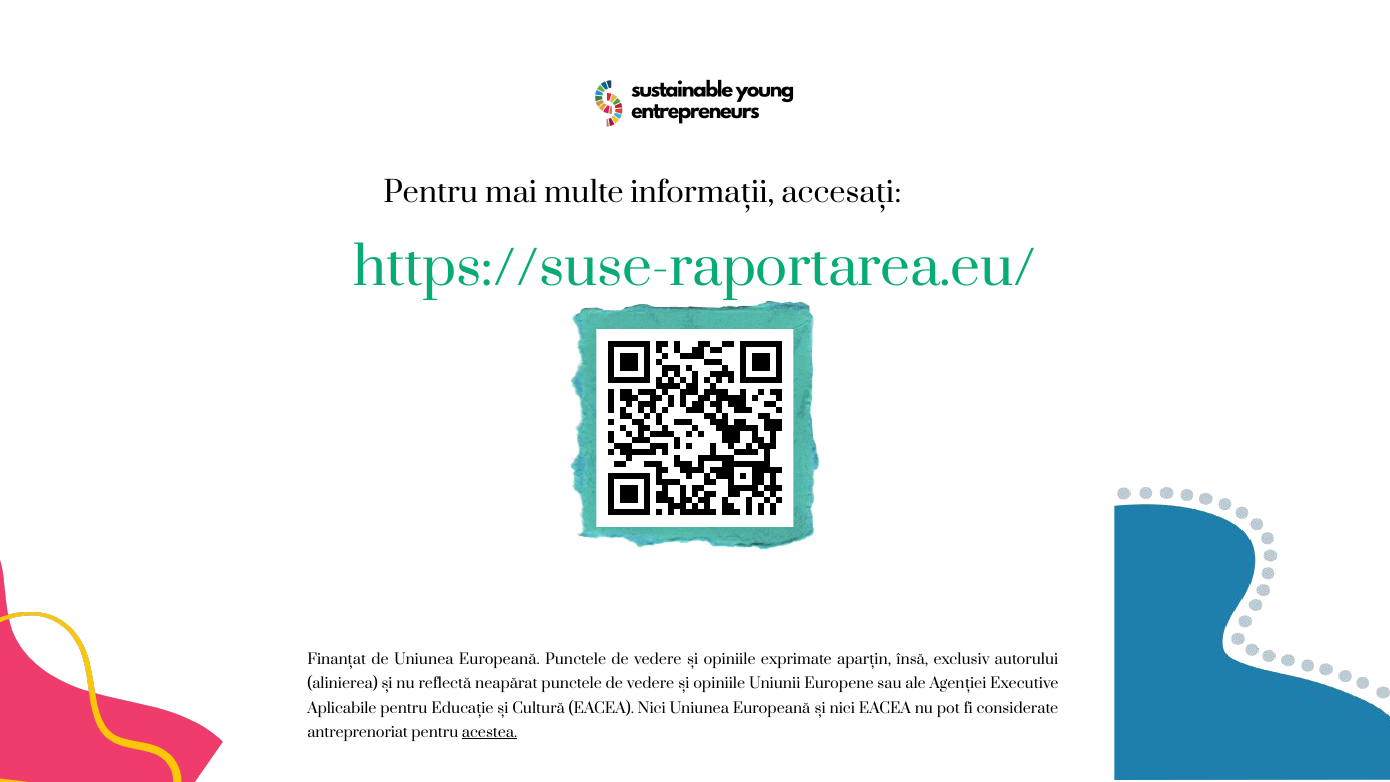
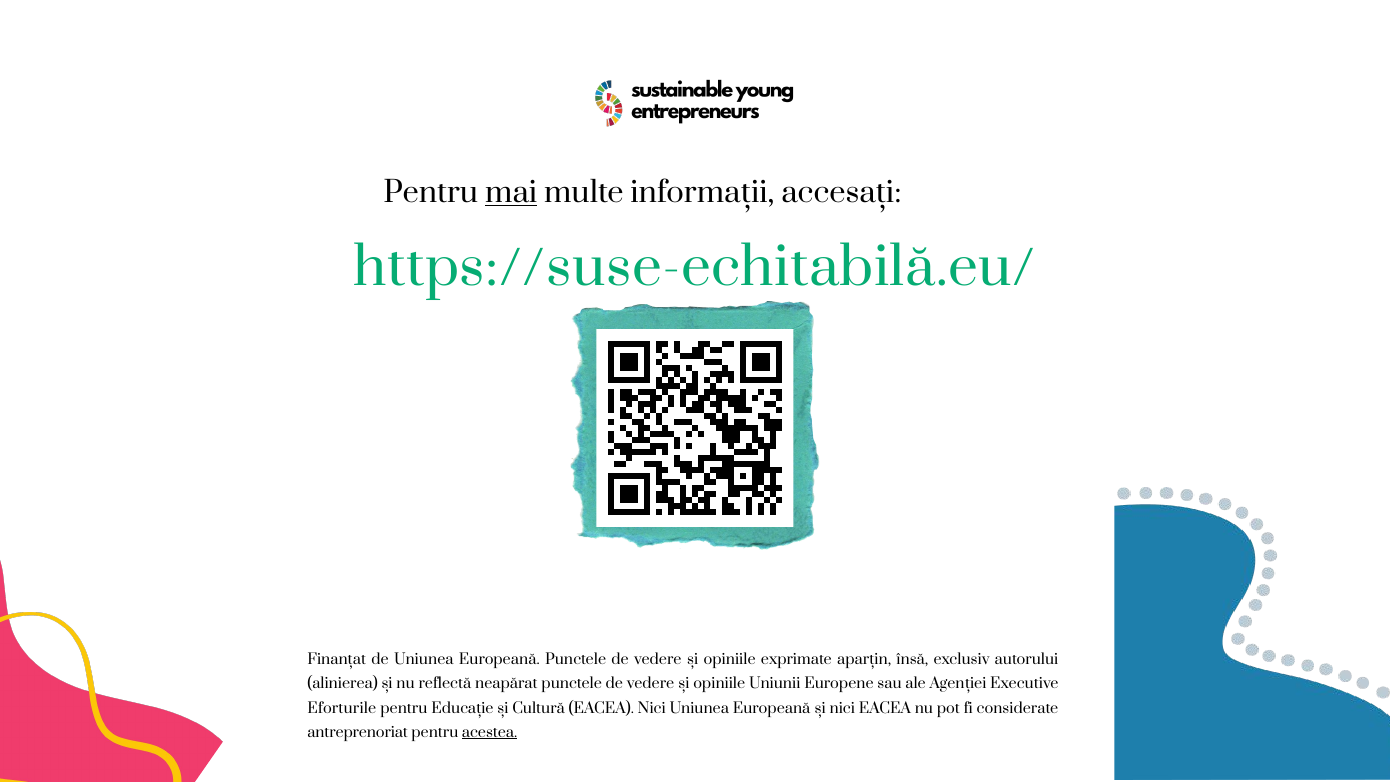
mai underline: none -> present
https://suse-raportarea.eu/: https://suse-raportarea.eu/ -> https://suse-echitabilă.eu/
Aplicabile: Aplicabile -> Eforturile
